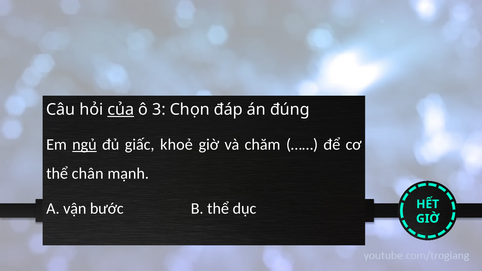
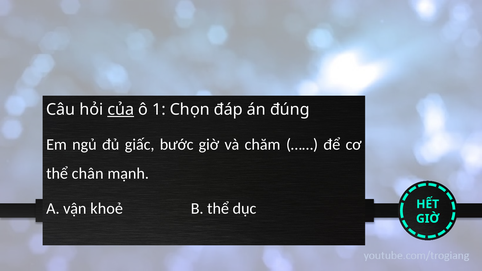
3: 3 -> 1
ngủ underline: present -> none
khoẻ: khoẻ -> bước
bước: bước -> khoẻ
